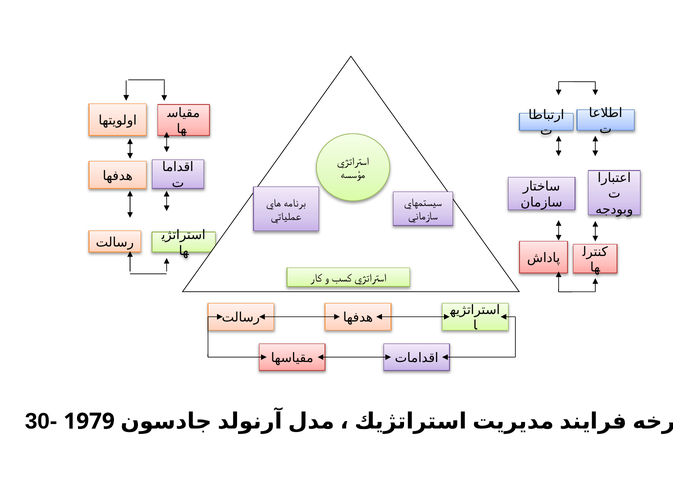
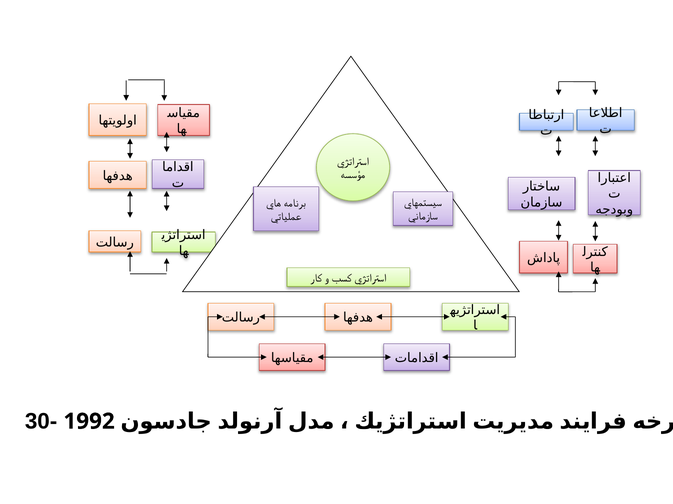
1979: 1979 -> 1992
